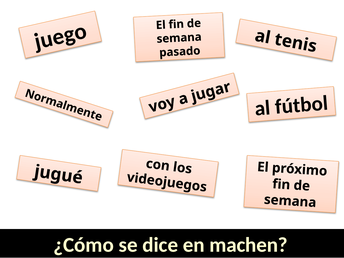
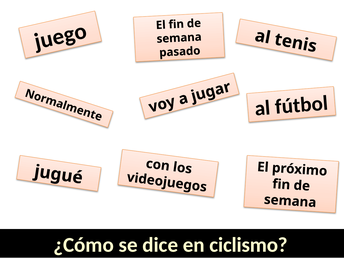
machen: machen -> ciclismo
